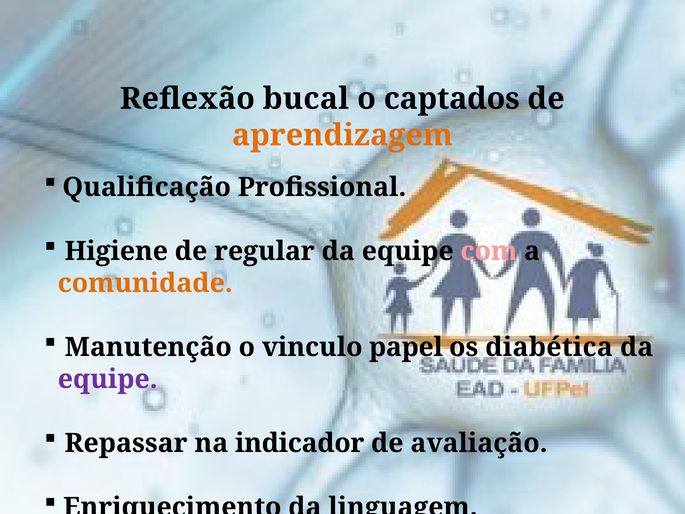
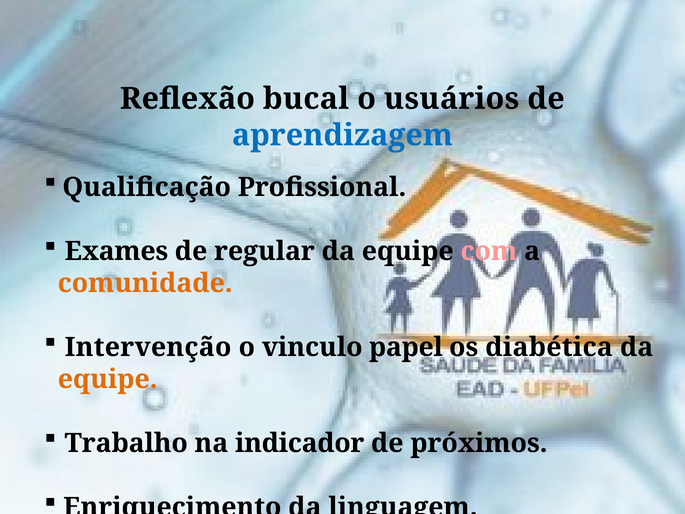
captados: captados -> usuários
aprendizagem colour: orange -> blue
Higiene: Higiene -> Exames
Manutenção: Manutenção -> Intervenção
equipe at (108, 379) colour: purple -> orange
Repassar: Repassar -> Trabalho
avaliação: avaliação -> próximos
